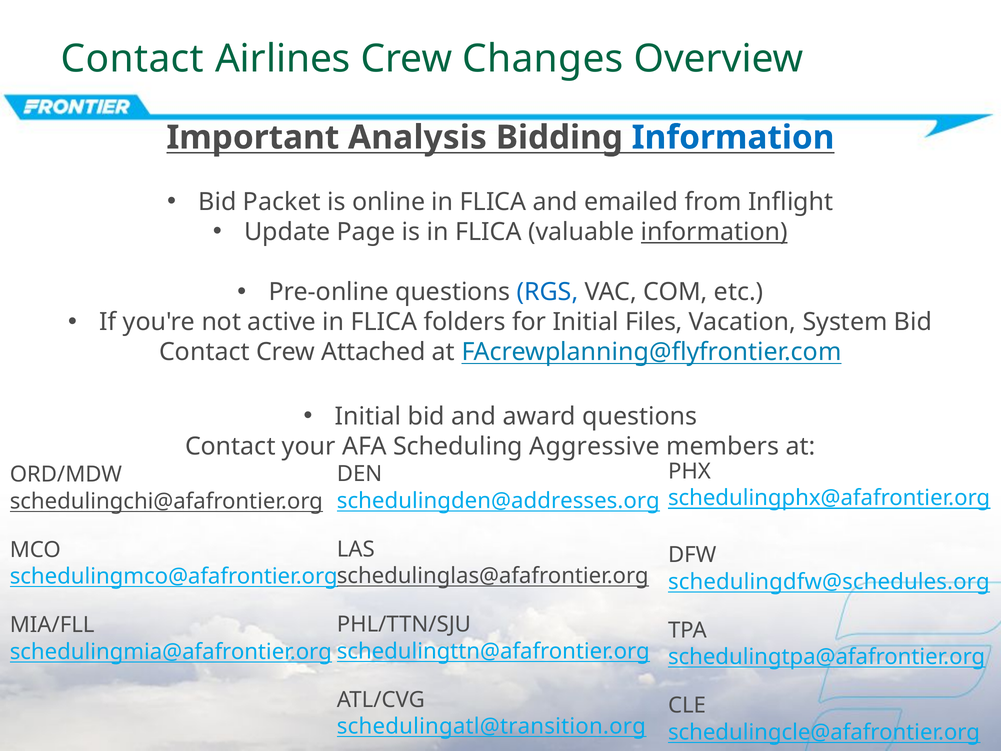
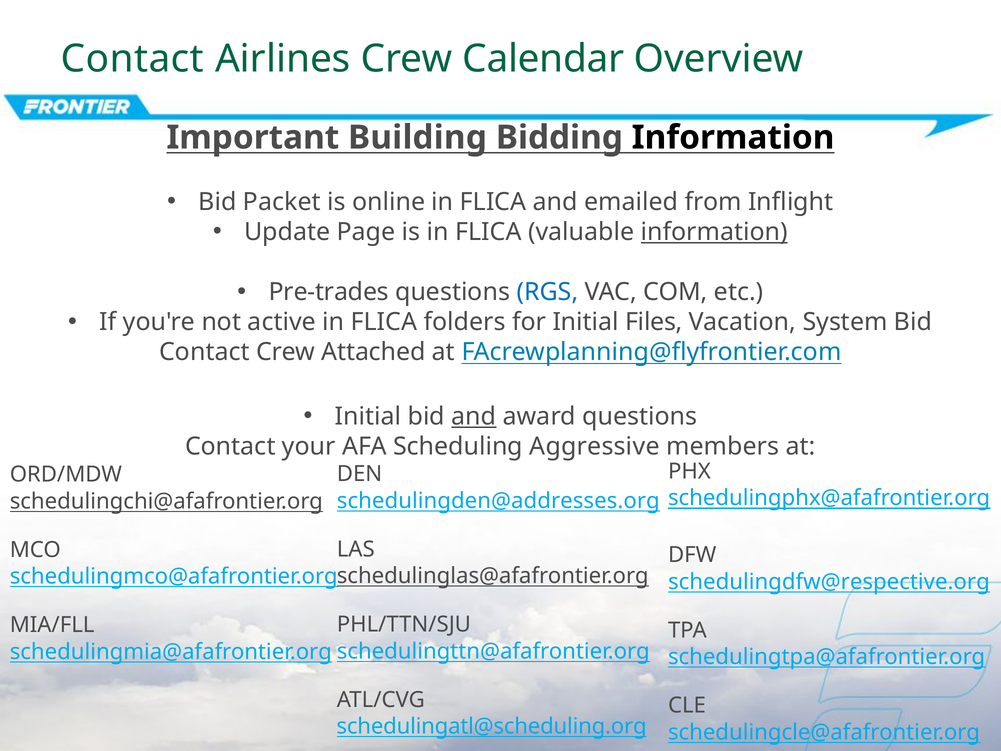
Changes: Changes -> Calendar
Analysis: Analysis -> Building
Information at (733, 137) colour: blue -> black
Pre-online: Pre-online -> Pre-trades
and at (474, 416) underline: none -> present
schedulingdfw@schedules.org: schedulingdfw@schedules.org -> schedulingdfw@respective.org
schedulingatl@transition.org: schedulingatl@transition.org -> schedulingatl@scheduling.org
